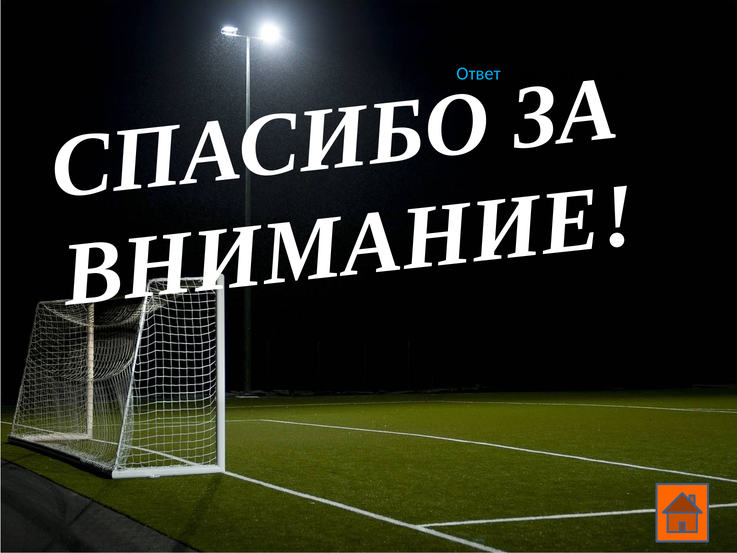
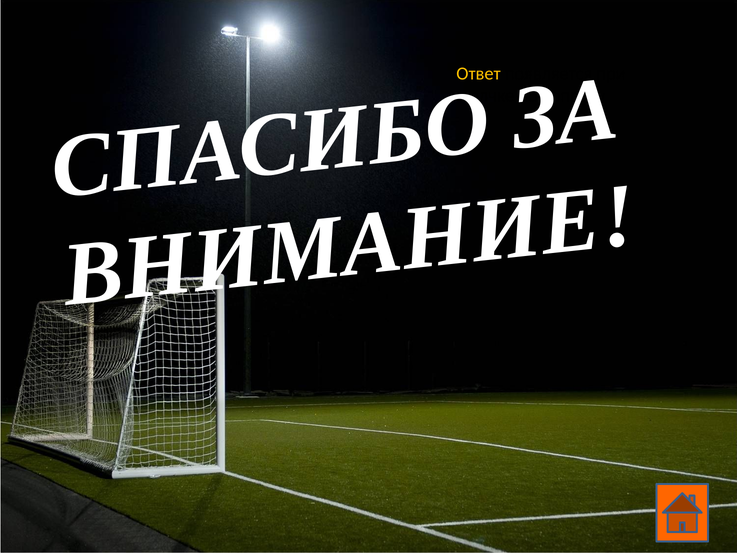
Ответ colour: light blue -> yellow
